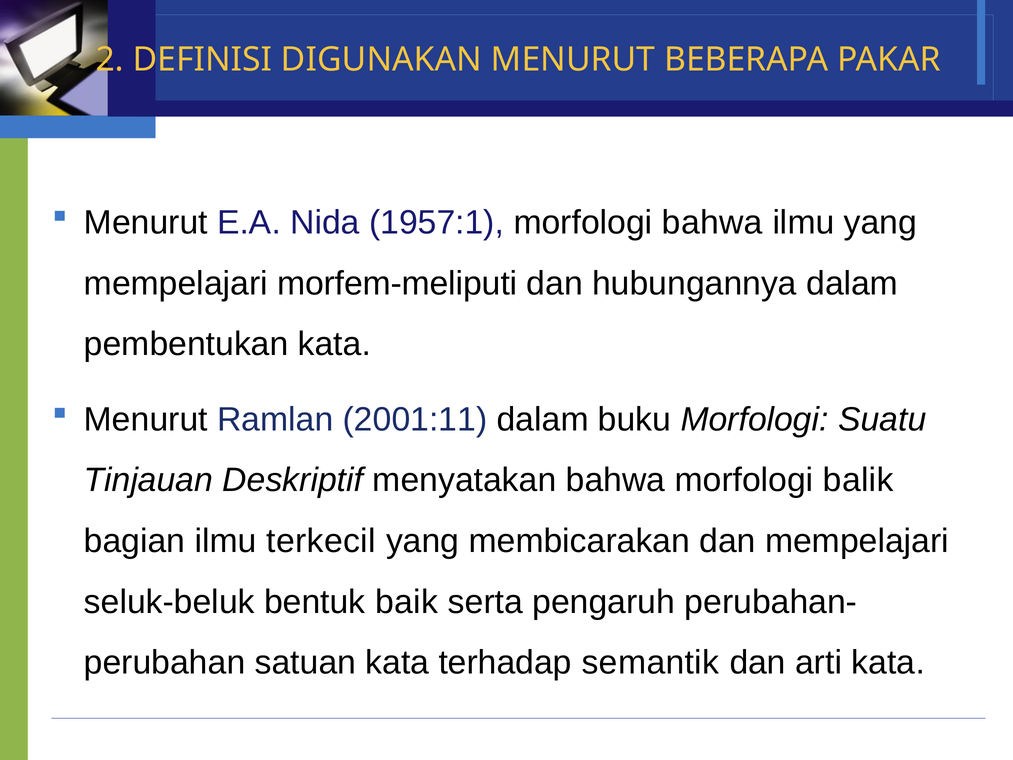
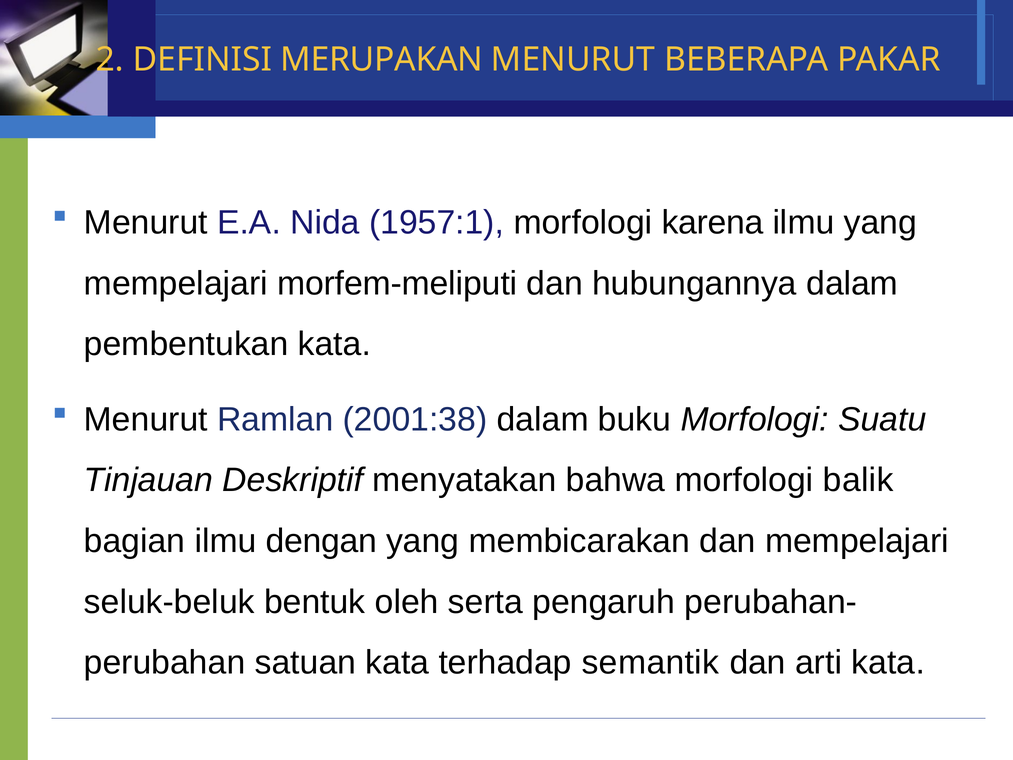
DIGUNAKAN: DIGUNAKAN -> MERUPAKAN
morfologi bahwa: bahwa -> karena
2001:11: 2001:11 -> 2001:38
terkecil: terkecil -> dengan
baik: baik -> oleh
